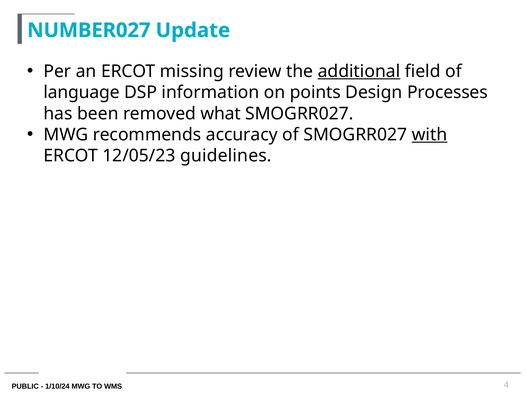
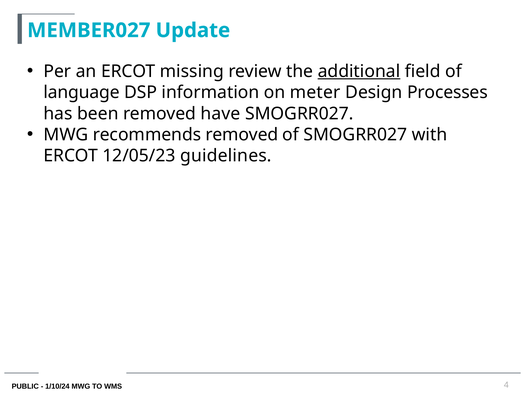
NUMBER027: NUMBER027 -> MEMBER027
points: points -> meter
what: what -> have
recommends accuracy: accuracy -> removed
with underline: present -> none
